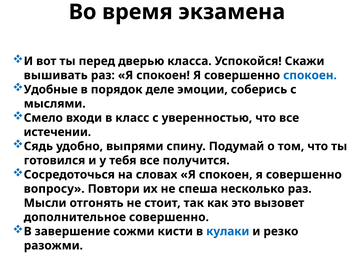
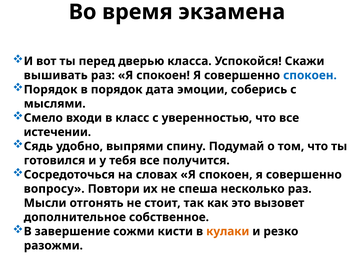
Удобные at (51, 90): Удобные -> Порядок
деле: деле -> дата
дополнительное совершенно: совершенно -> собственное
кулаки colour: blue -> orange
